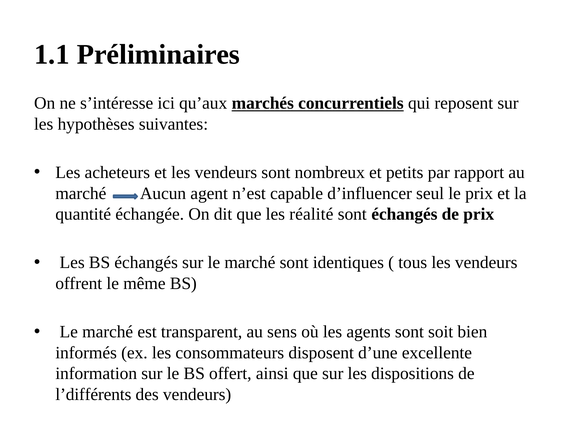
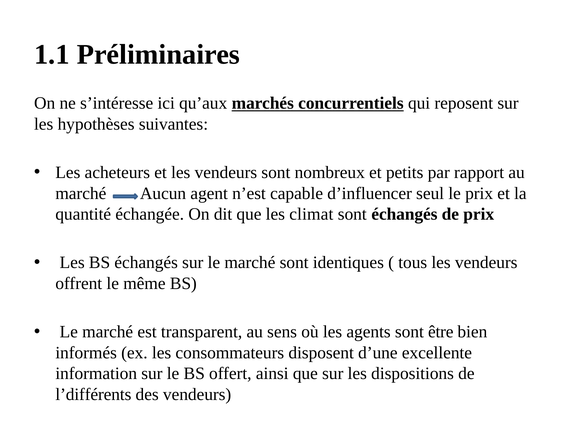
réalité: réalité -> climat
soit: soit -> être
